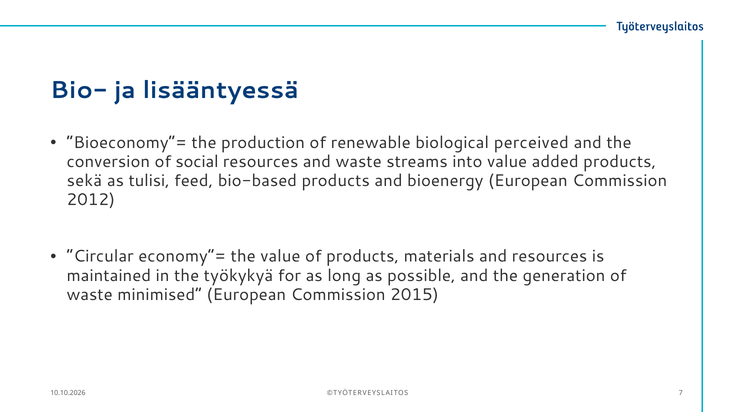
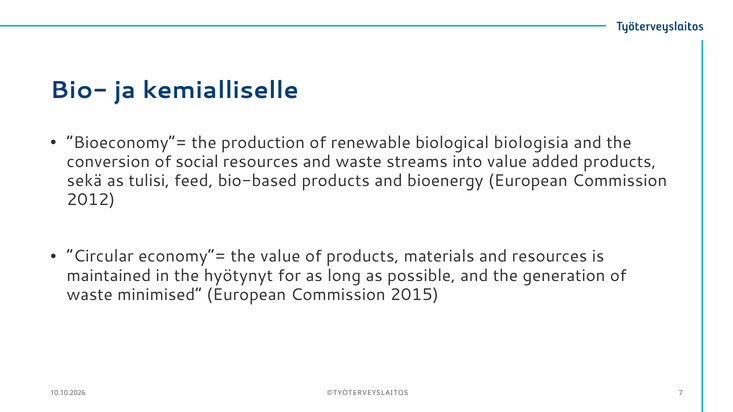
lisääntyessä: lisääntyessä -> kemialliselle
perceived: perceived -> biologisia
työkykyä: työkykyä -> hyötynyt
